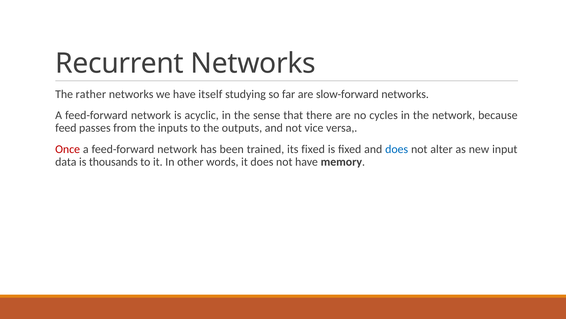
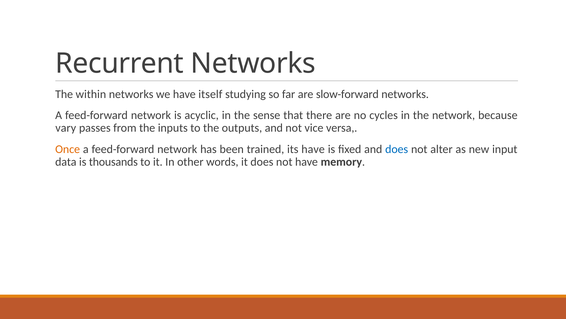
rather: rather -> within
feed: feed -> vary
Once colour: red -> orange
its fixed: fixed -> have
